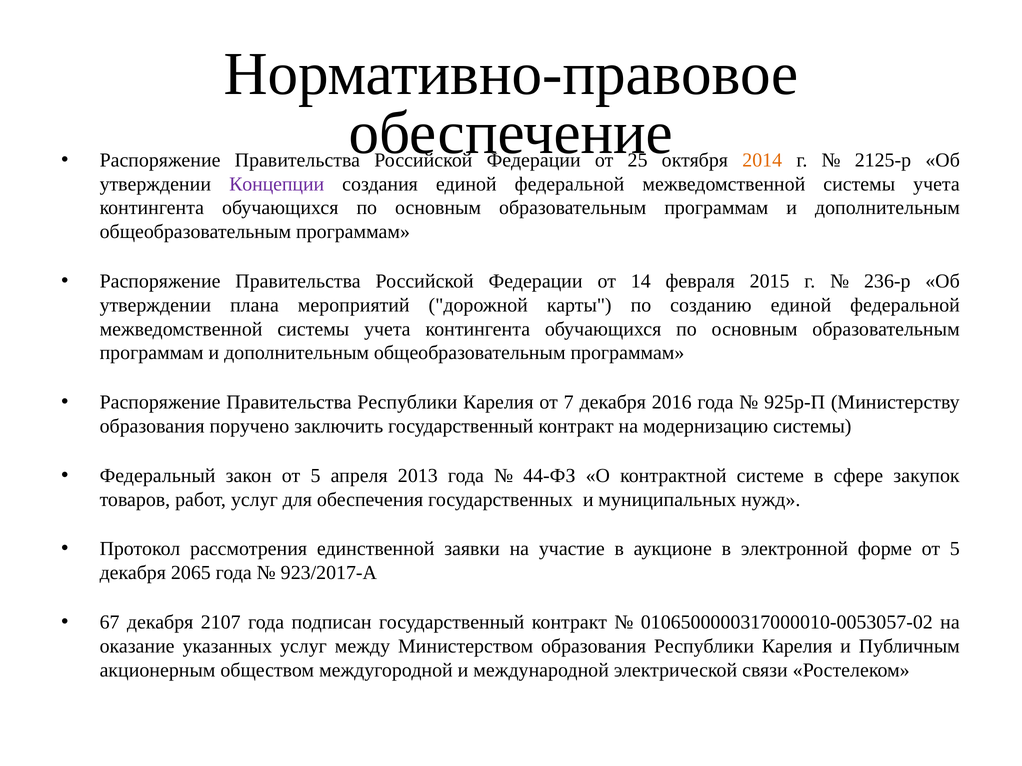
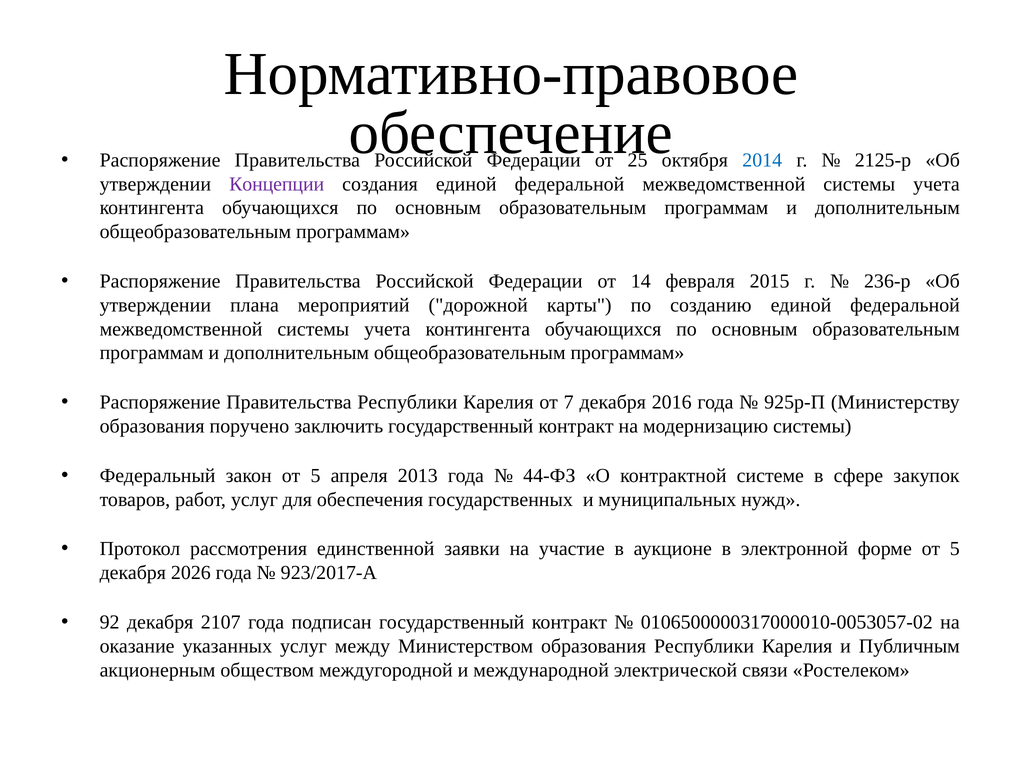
2014 colour: orange -> blue
2065: 2065 -> 2026
67: 67 -> 92
